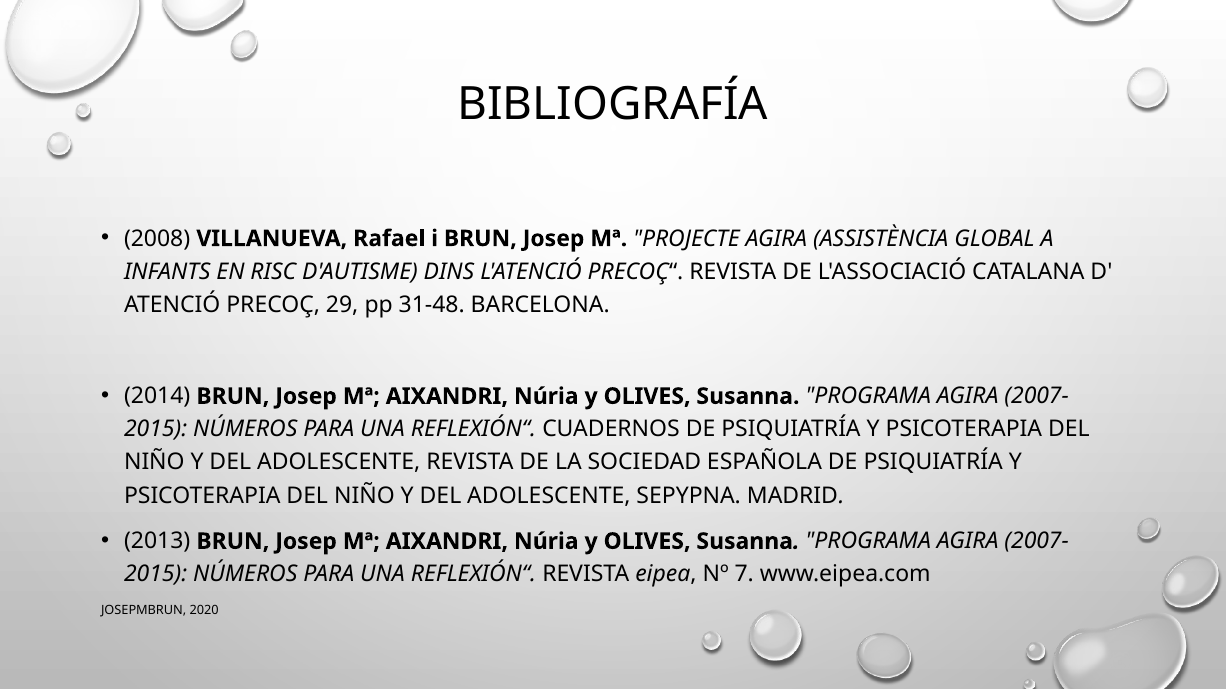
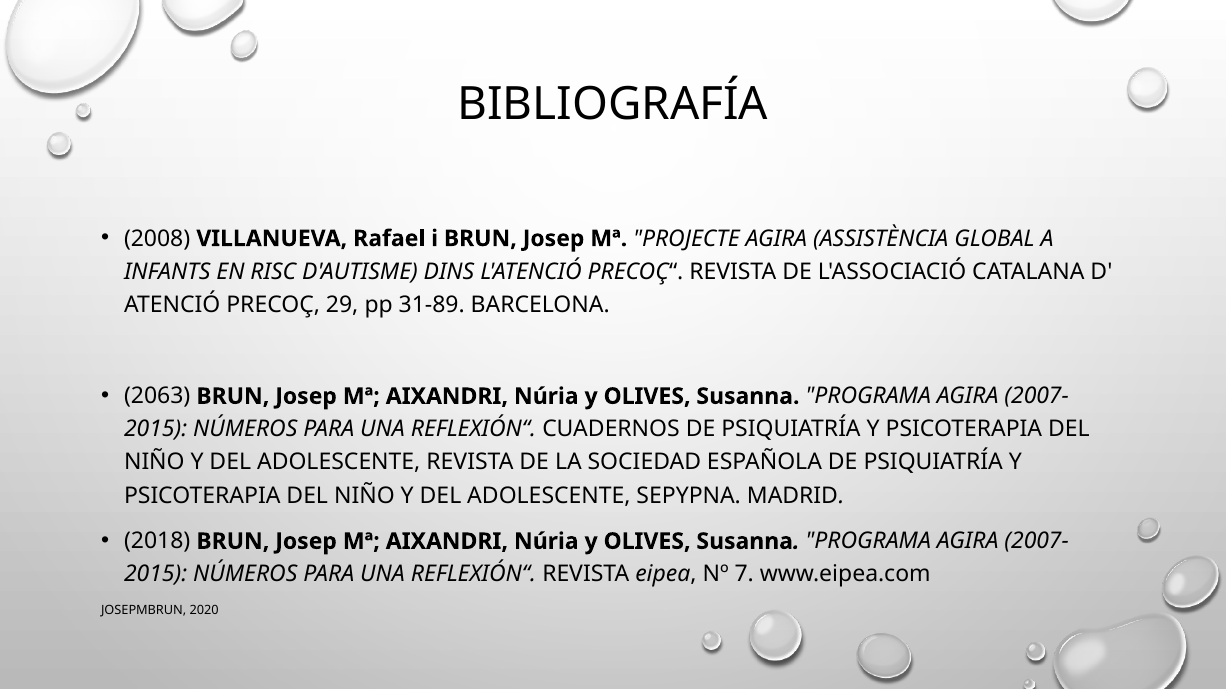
31-48: 31-48 -> 31-89
2014: 2014 -> 2063
2013: 2013 -> 2018
